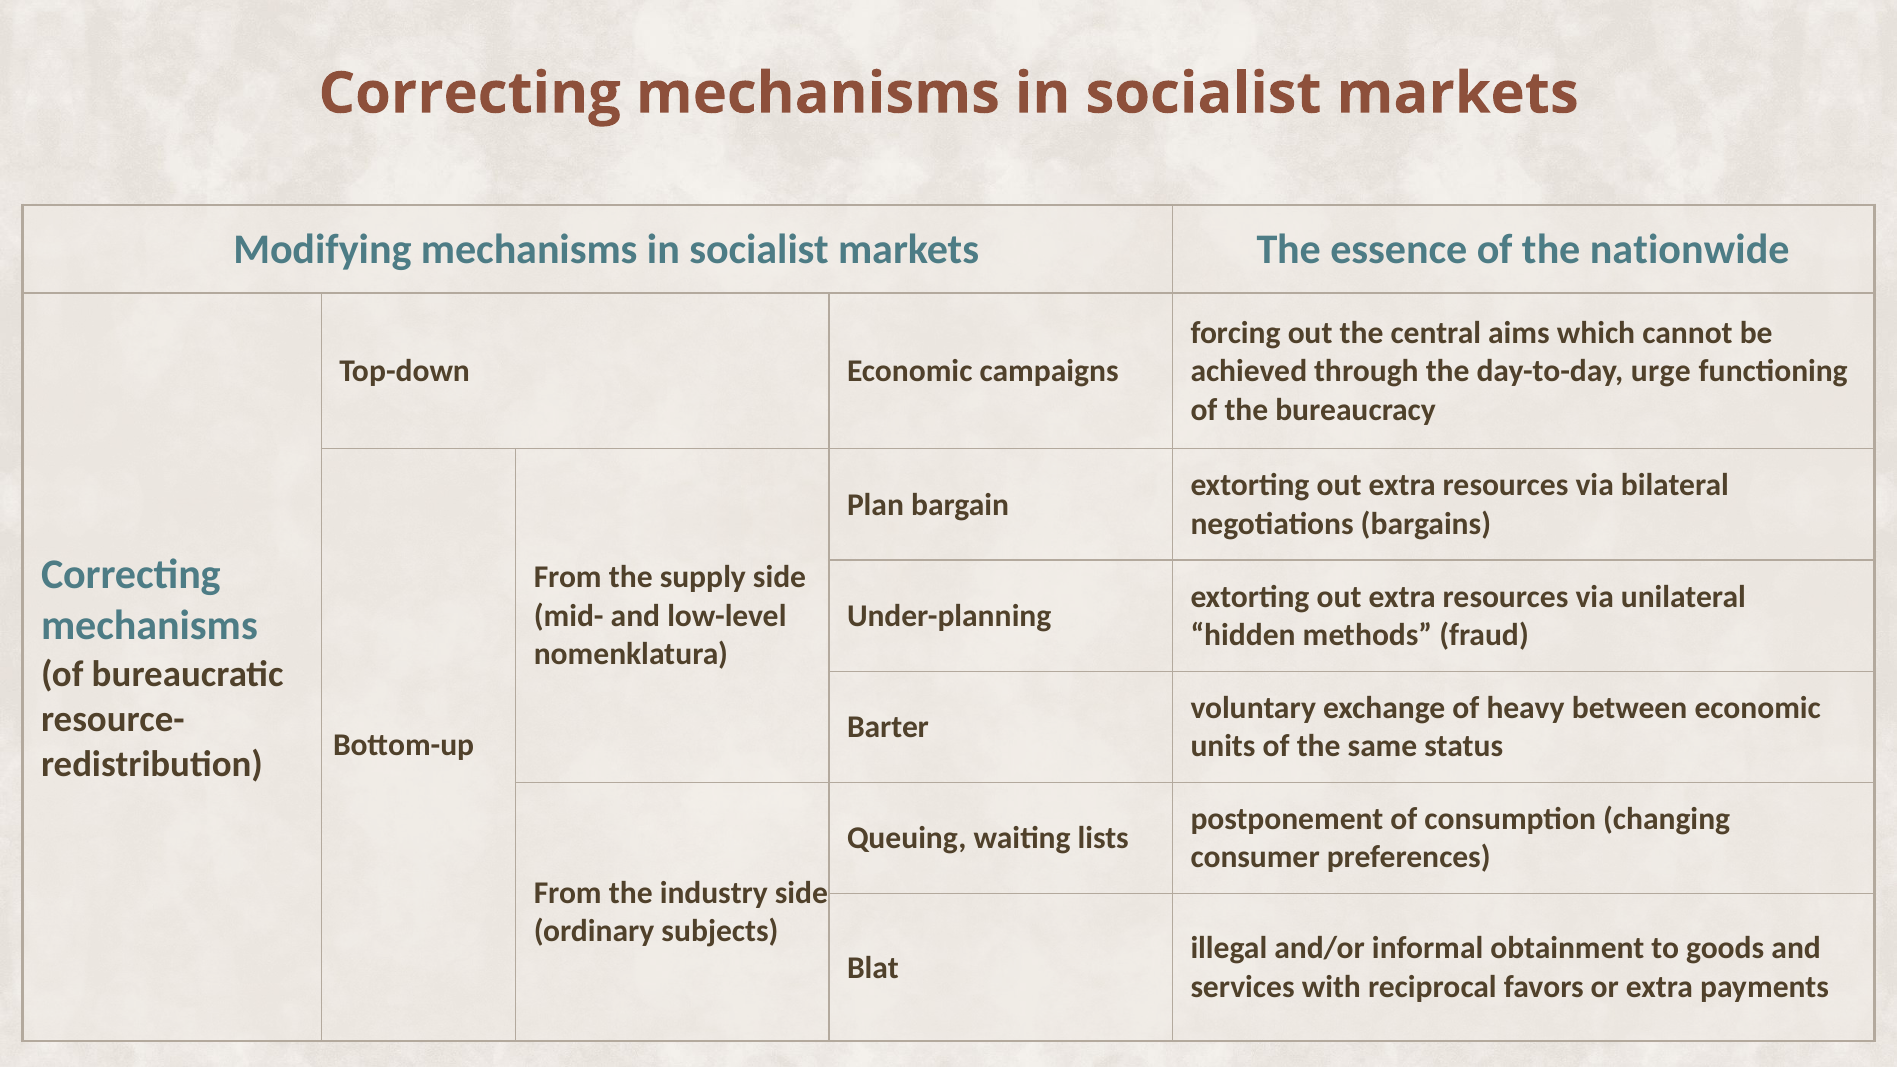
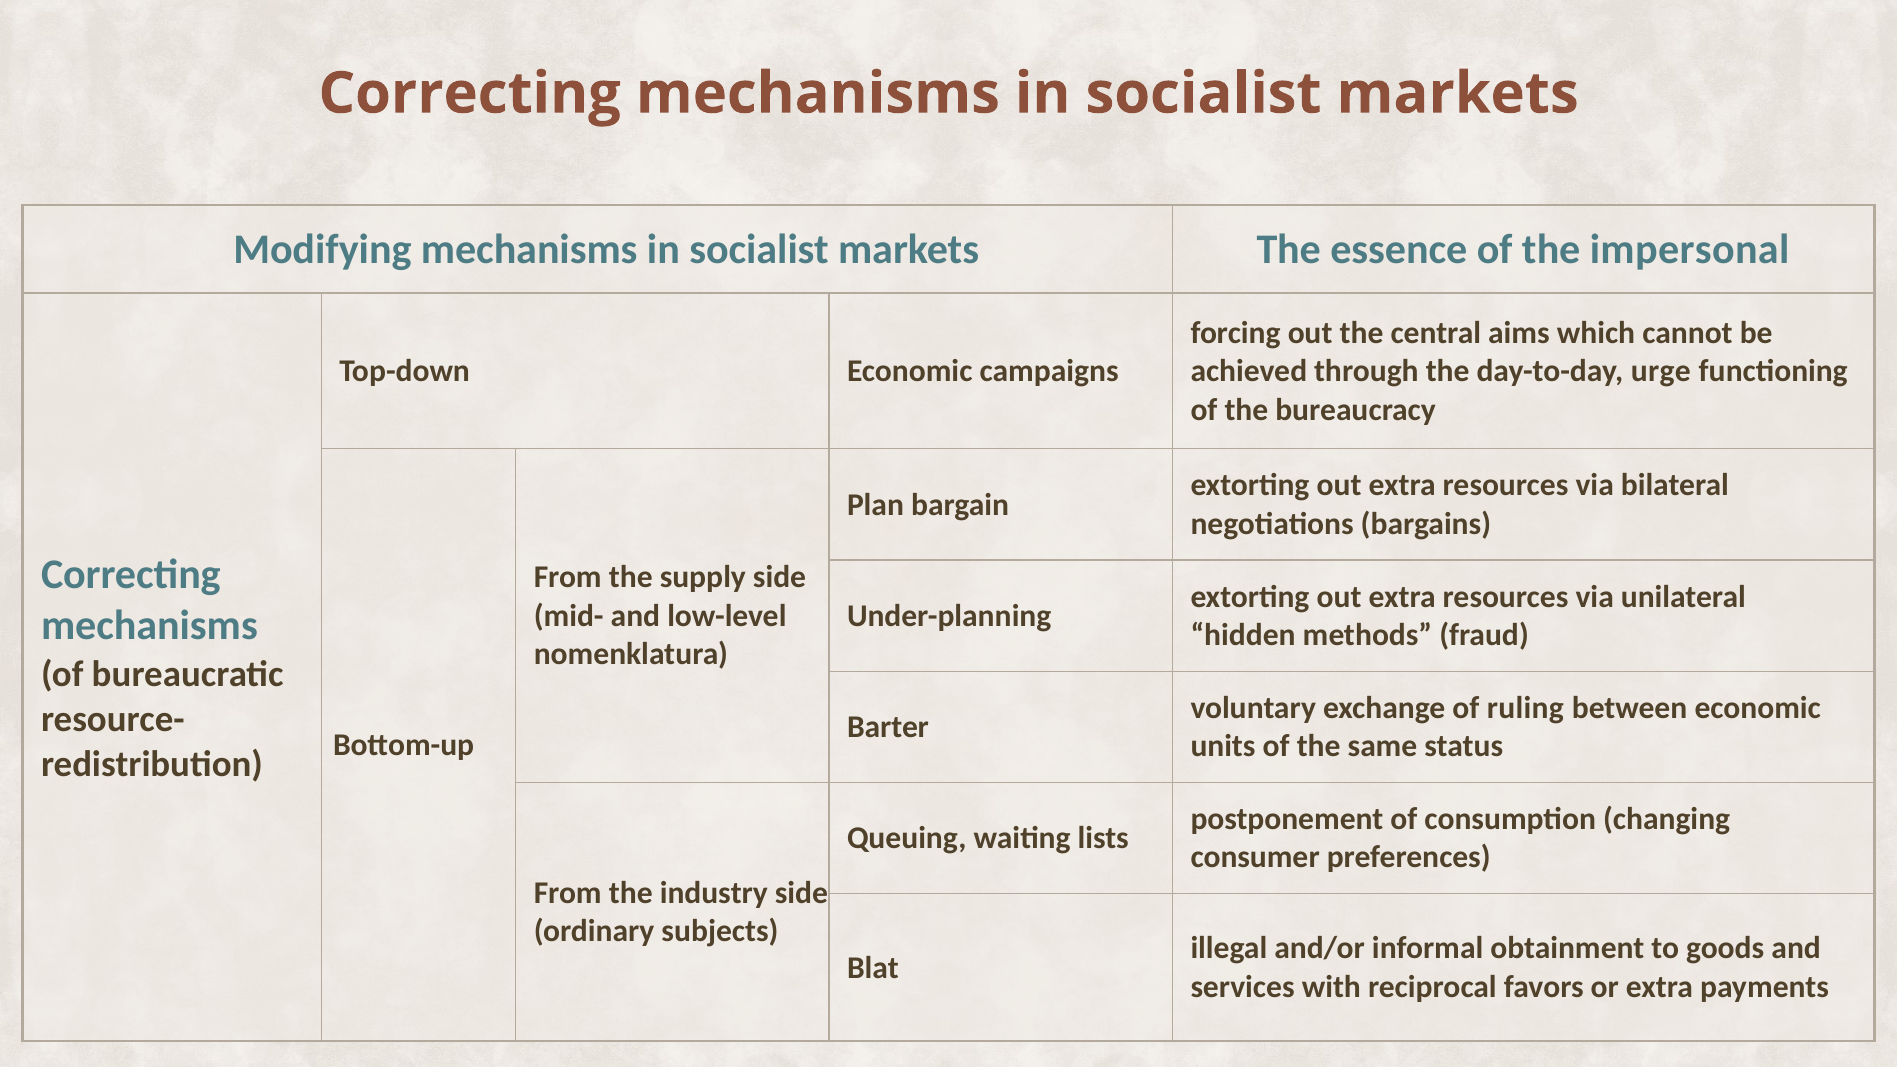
nationwide: nationwide -> impersonal
heavy: heavy -> ruling
